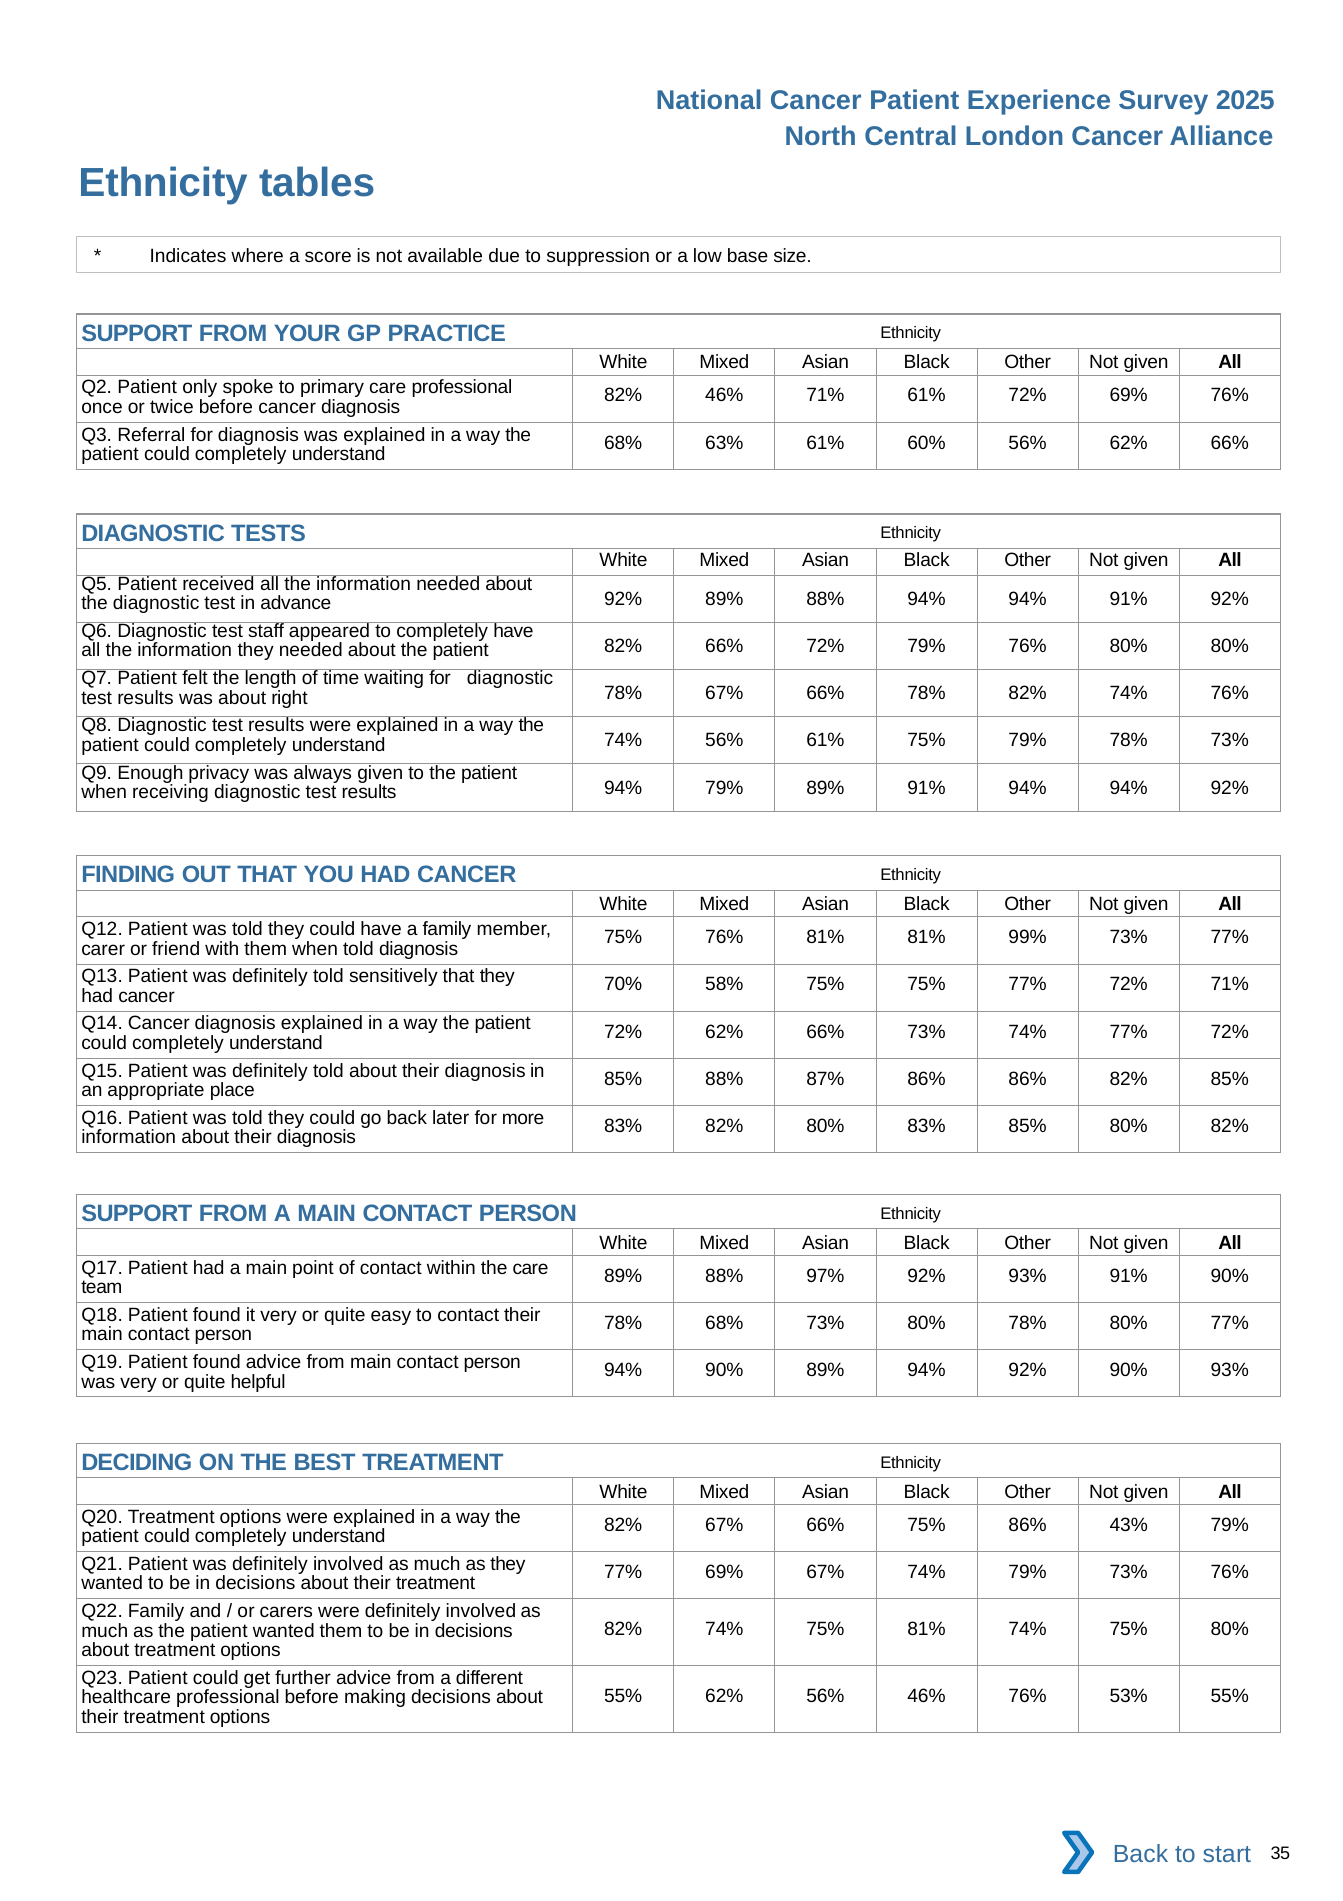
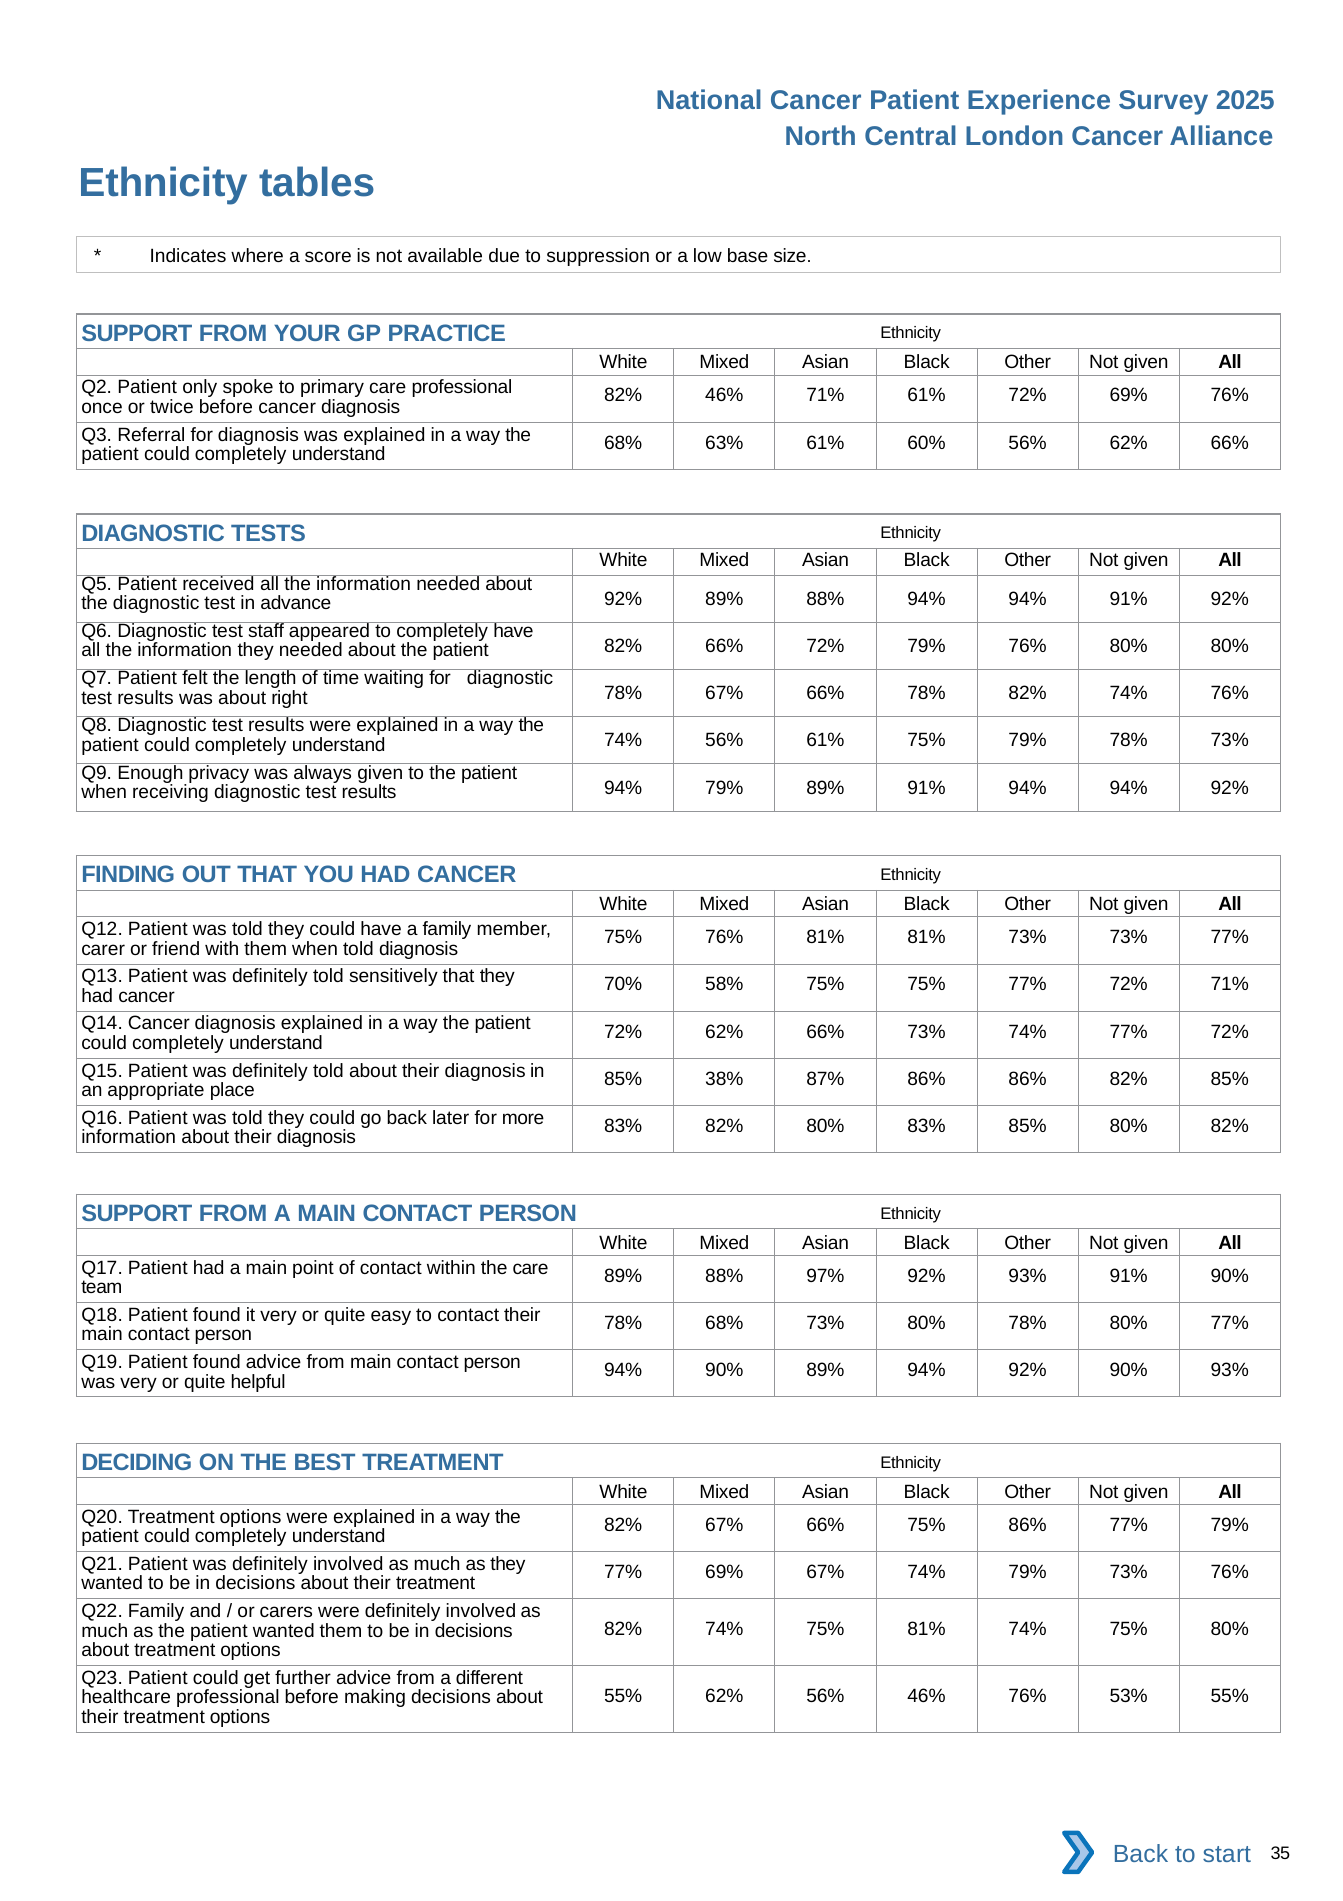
81% 99%: 99% -> 73%
85% 88%: 88% -> 38%
86% 43%: 43% -> 77%
